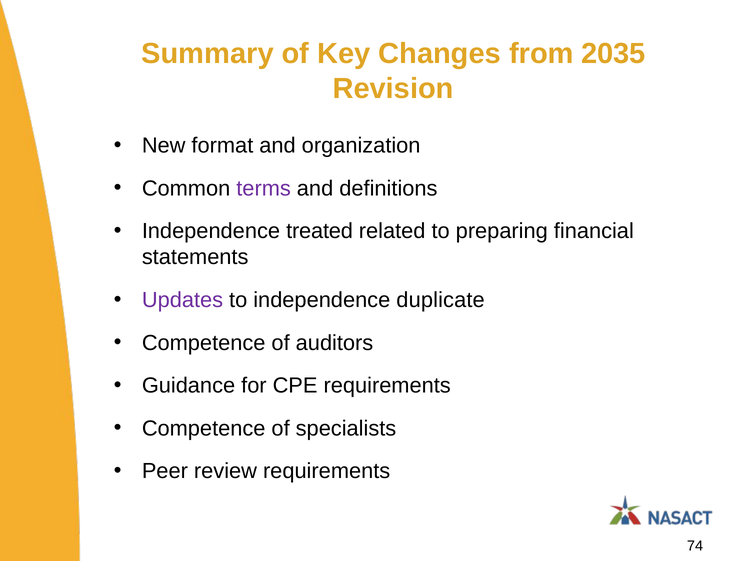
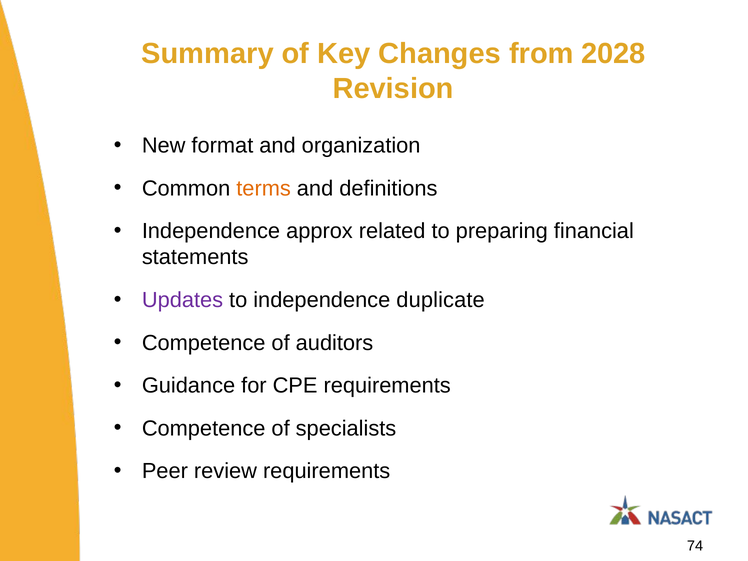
2035: 2035 -> 2028
terms colour: purple -> orange
treated: treated -> approx
